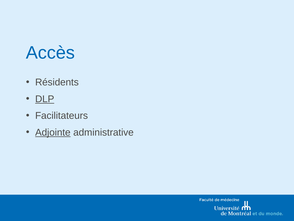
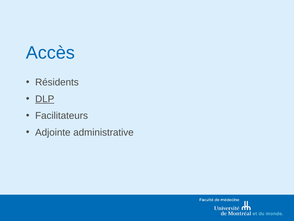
Adjointe underline: present -> none
